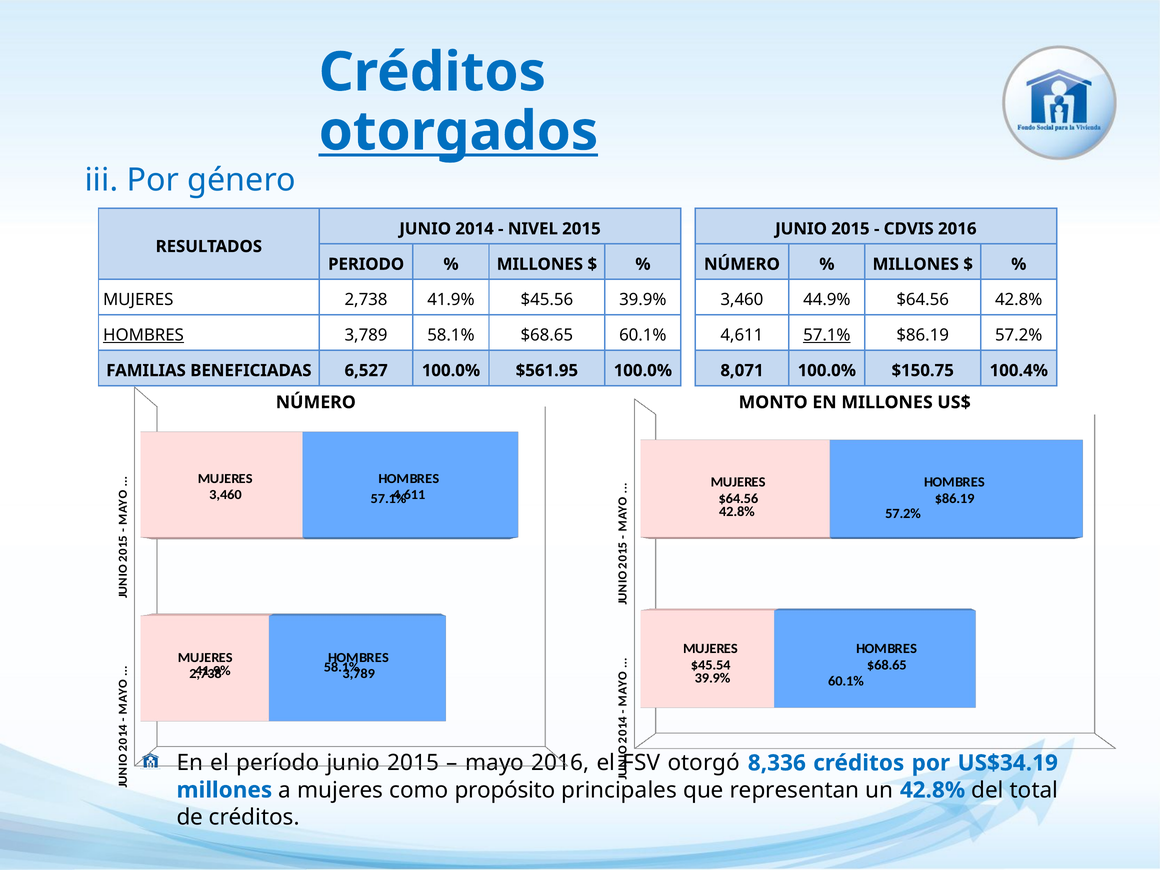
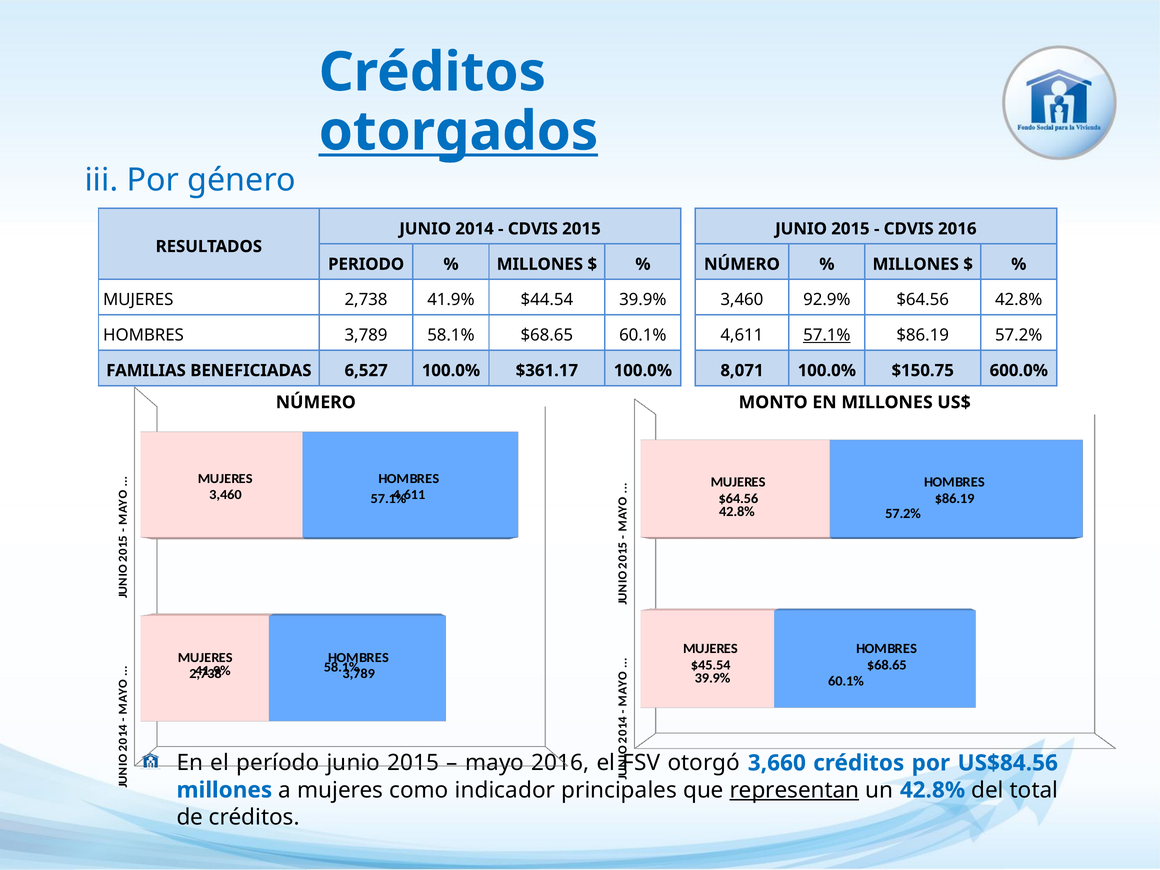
NIVEL at (533, 229): NIVEL -> CDVIS
$45.56: $45.56 -> $44.54
44.9%: 44.9% -> 92.9%
HOMBRES at (143, 335) underline: present -> none
$561.95: $561.95 -> $361.17
100.4%: 100.4% -> 600.0%
8,336: 8,336 -> 3,660
US$34.19: US$34.19 -> US$84.56
propósito: propósito -> indicador
representan underline: none -> present
